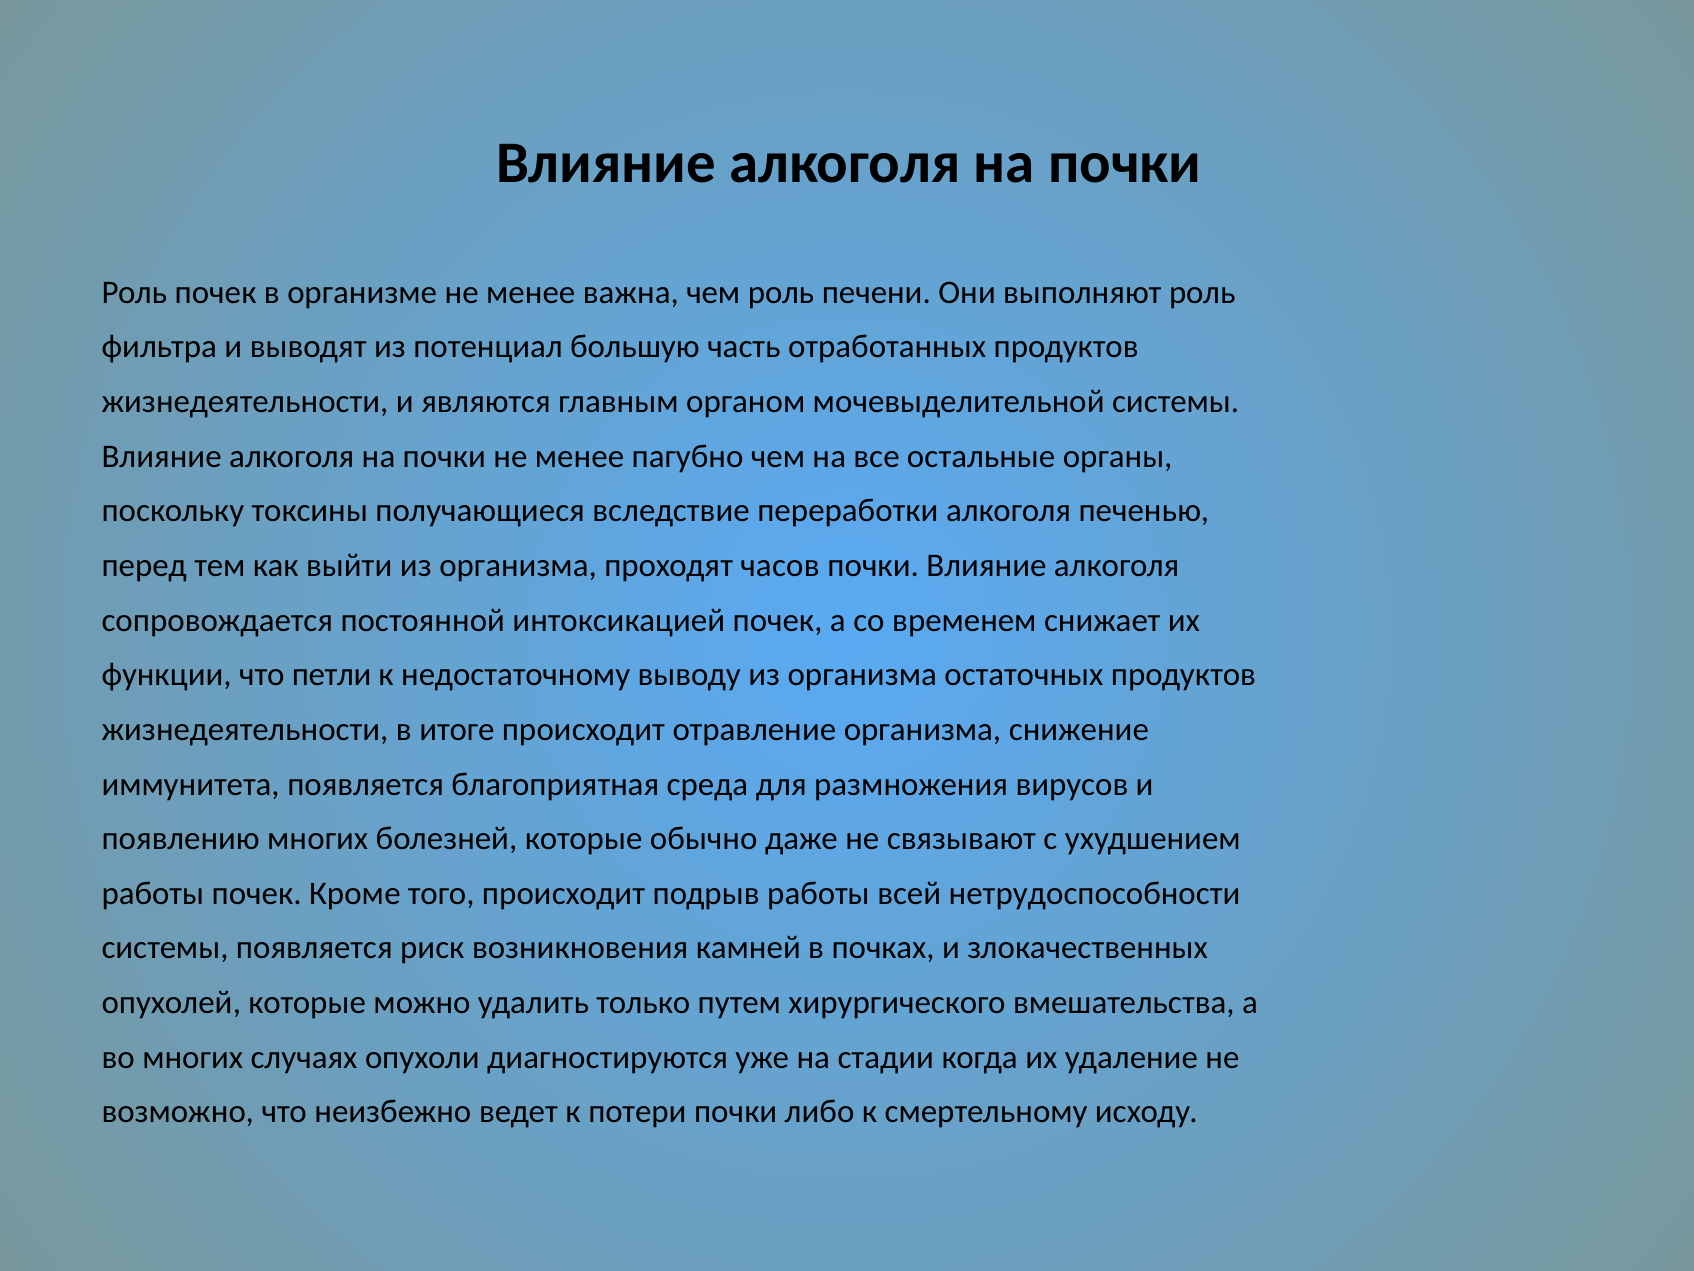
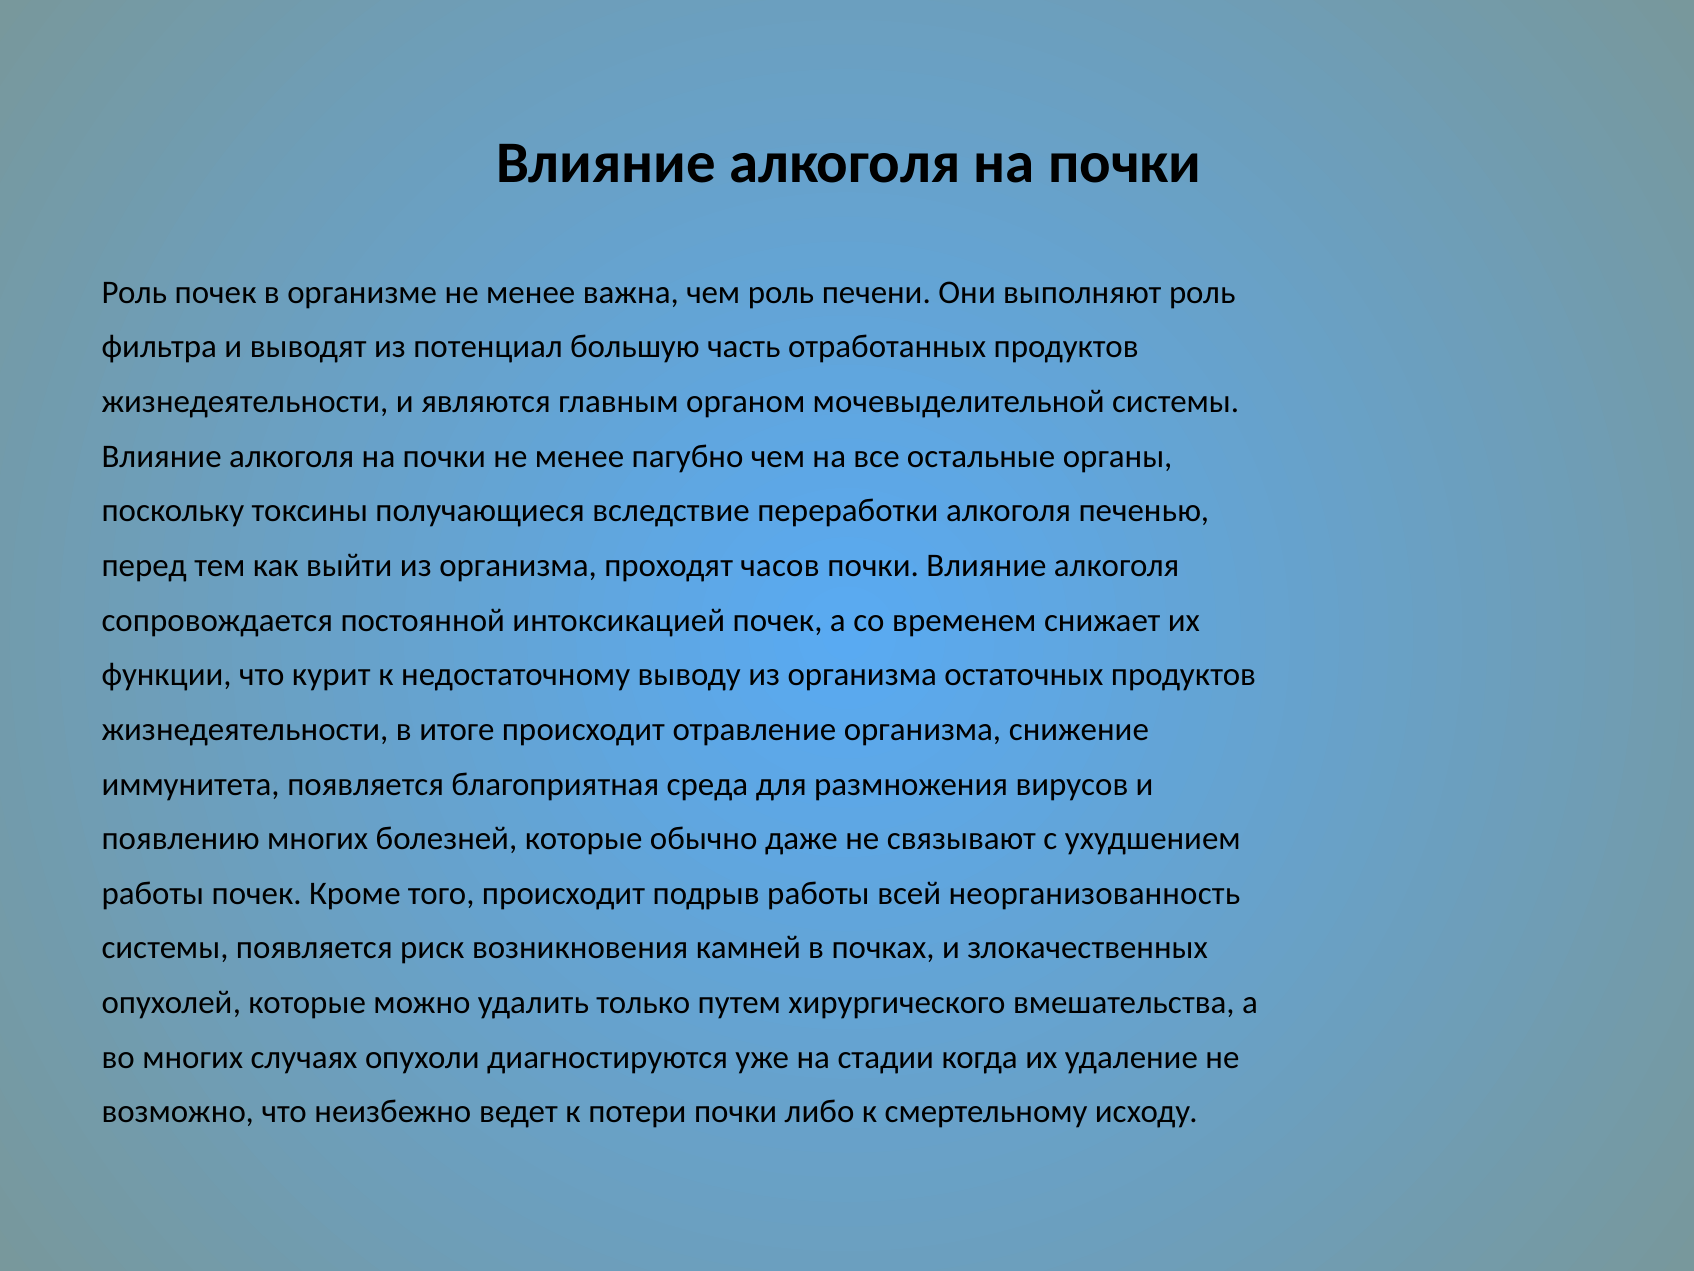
петли: петли -> курит
нетрудоспособности: нетрудоспособности -> неорганизованность
